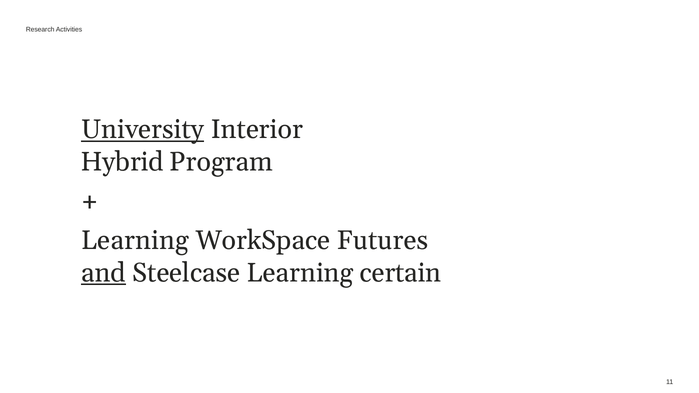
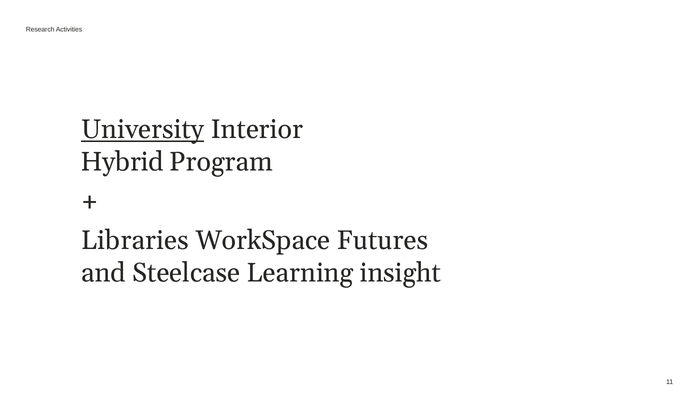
Learning at (135, 241): Learning -> Libraries
and underline: present -> none
certain: certain -> insight
